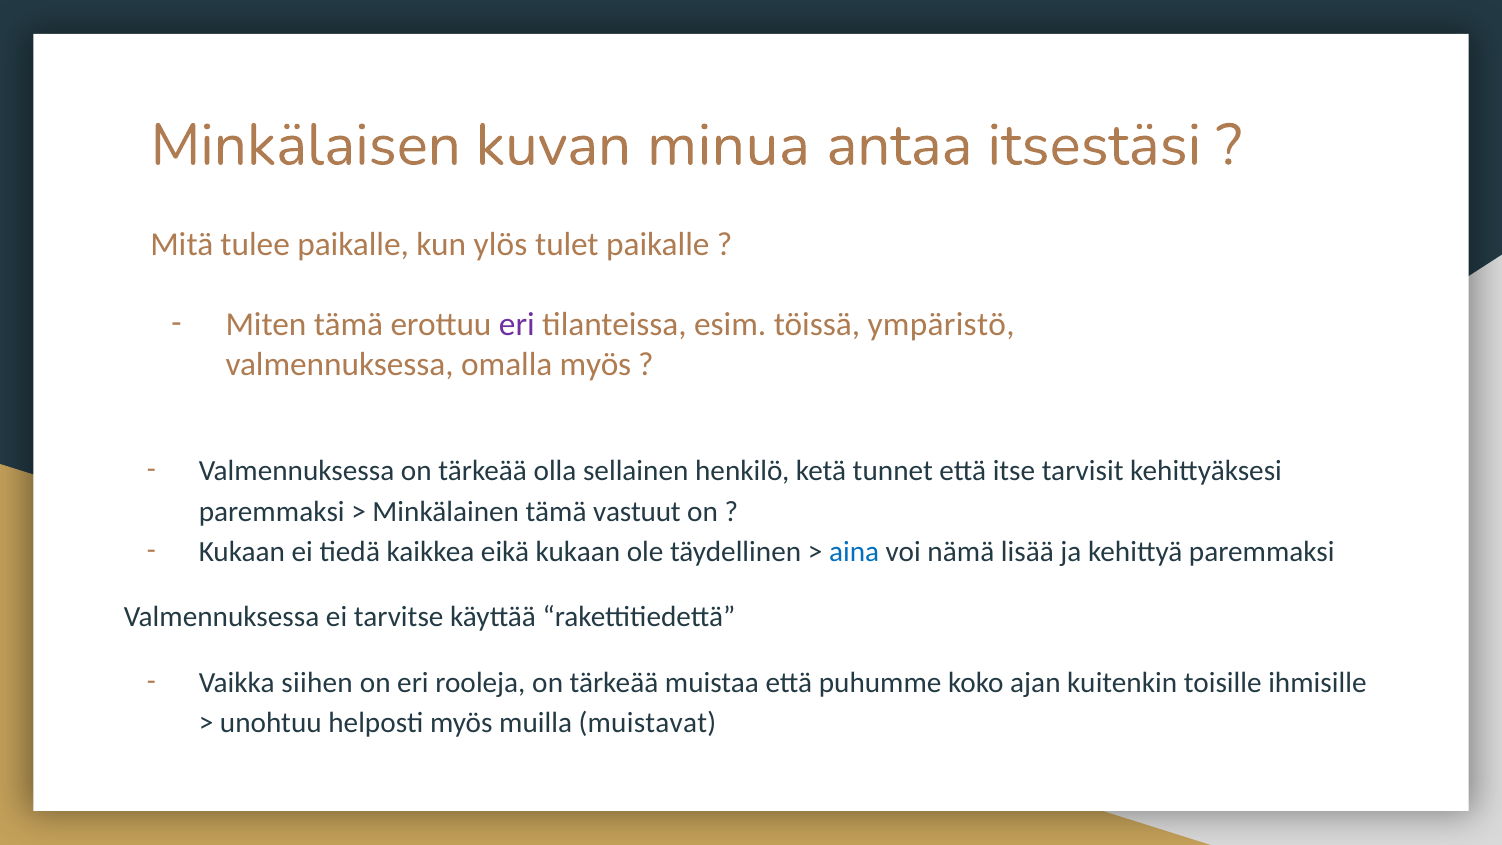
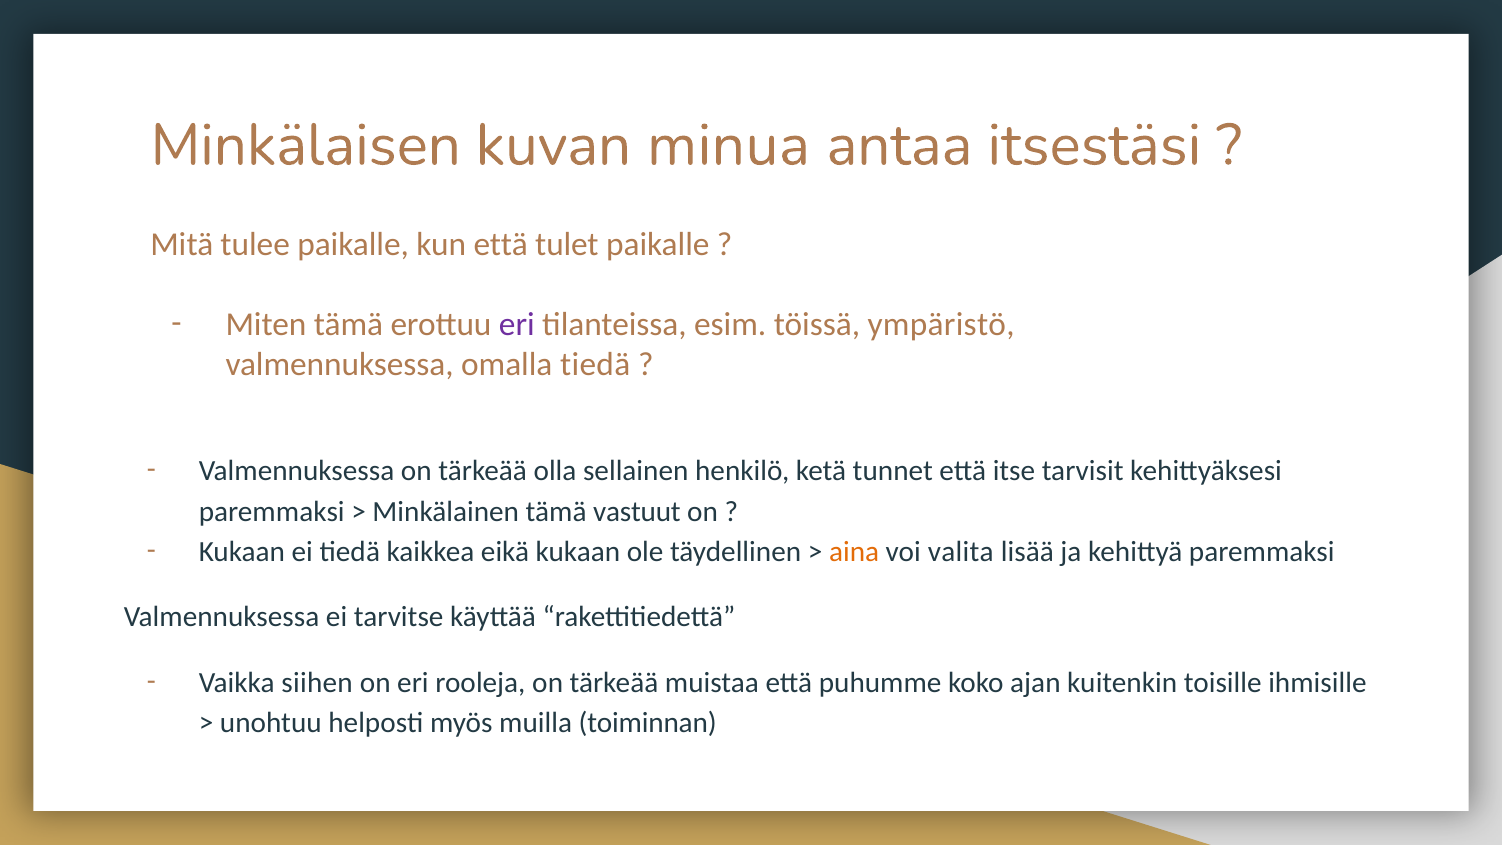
kun ylös: ylös -> että
omalla myös: myös -> tiedä
aina colour: blue -> orange
nämä: nämä -> valita
muistavat: muistavat -> toiminnan
